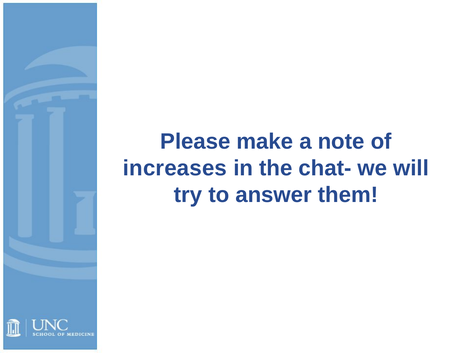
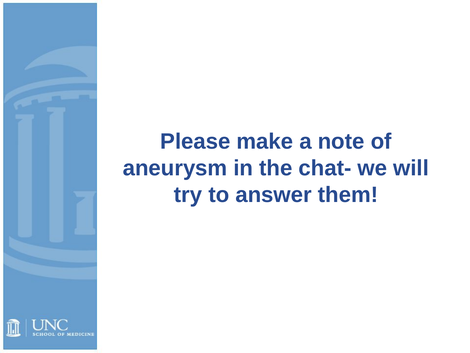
increases: increases -> aneurysm
